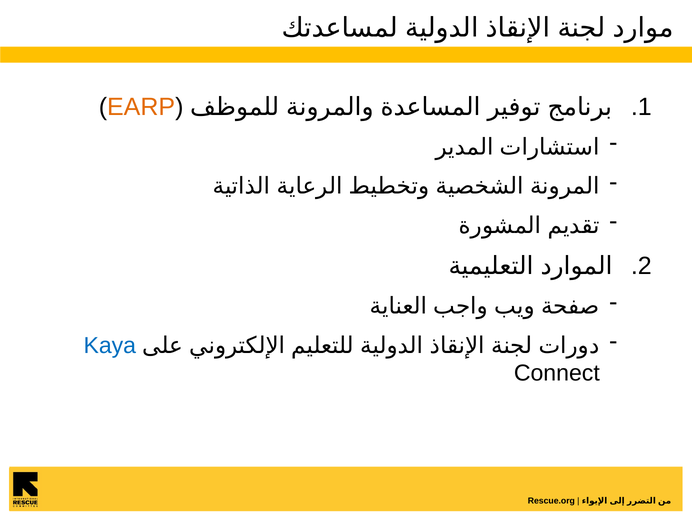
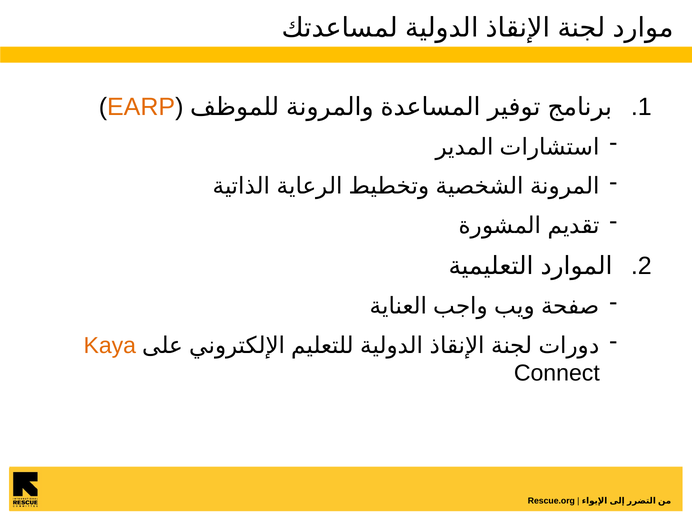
Kaya colour: blue -> orange
